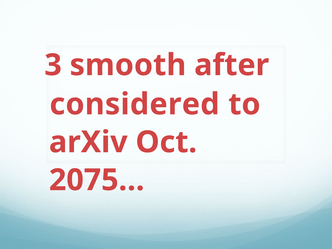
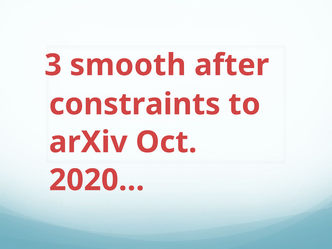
considered: considered -> constraints
2075…: 2075… -> 2020…
